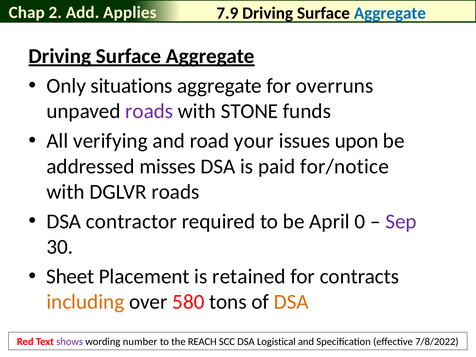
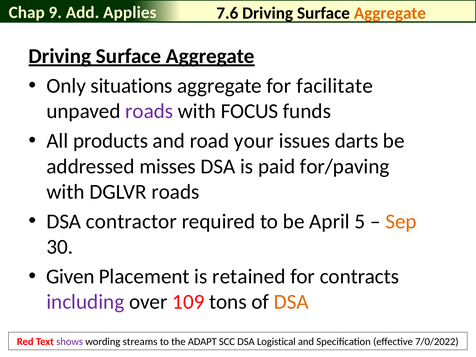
2: 2 -> 9
7.9: 7.9 -> 7.6
Aggregate at (390, 13) colour: blue -> orange
overruns: overruns -> facilitate
STONE: STONE -> FOCUS
verifying: verifying -> products
upon: upon -> darts
for/notice: for/notice -> for/paving
0: 0 -> 5
Sep colour: purple -> orange
Sheet: Sheet -> Given
including colour: orange -> purple
580: 580 -> 109
number: number -> streams
REACH: REACH -> ADAPT
7/8/2022: 7/8/2022 -> 7/0/2022
